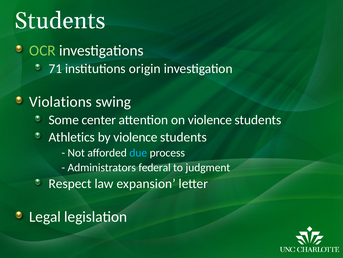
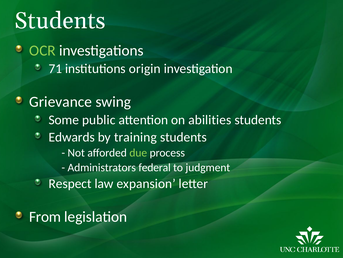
Violations: Violations -> Grievance
center: center -> public
on violence: violence -> abilities
Athletics: Athletics -> Edwards
by violence: violence -> training
due colour: light blue -> light green
Legal: Legal -> From
